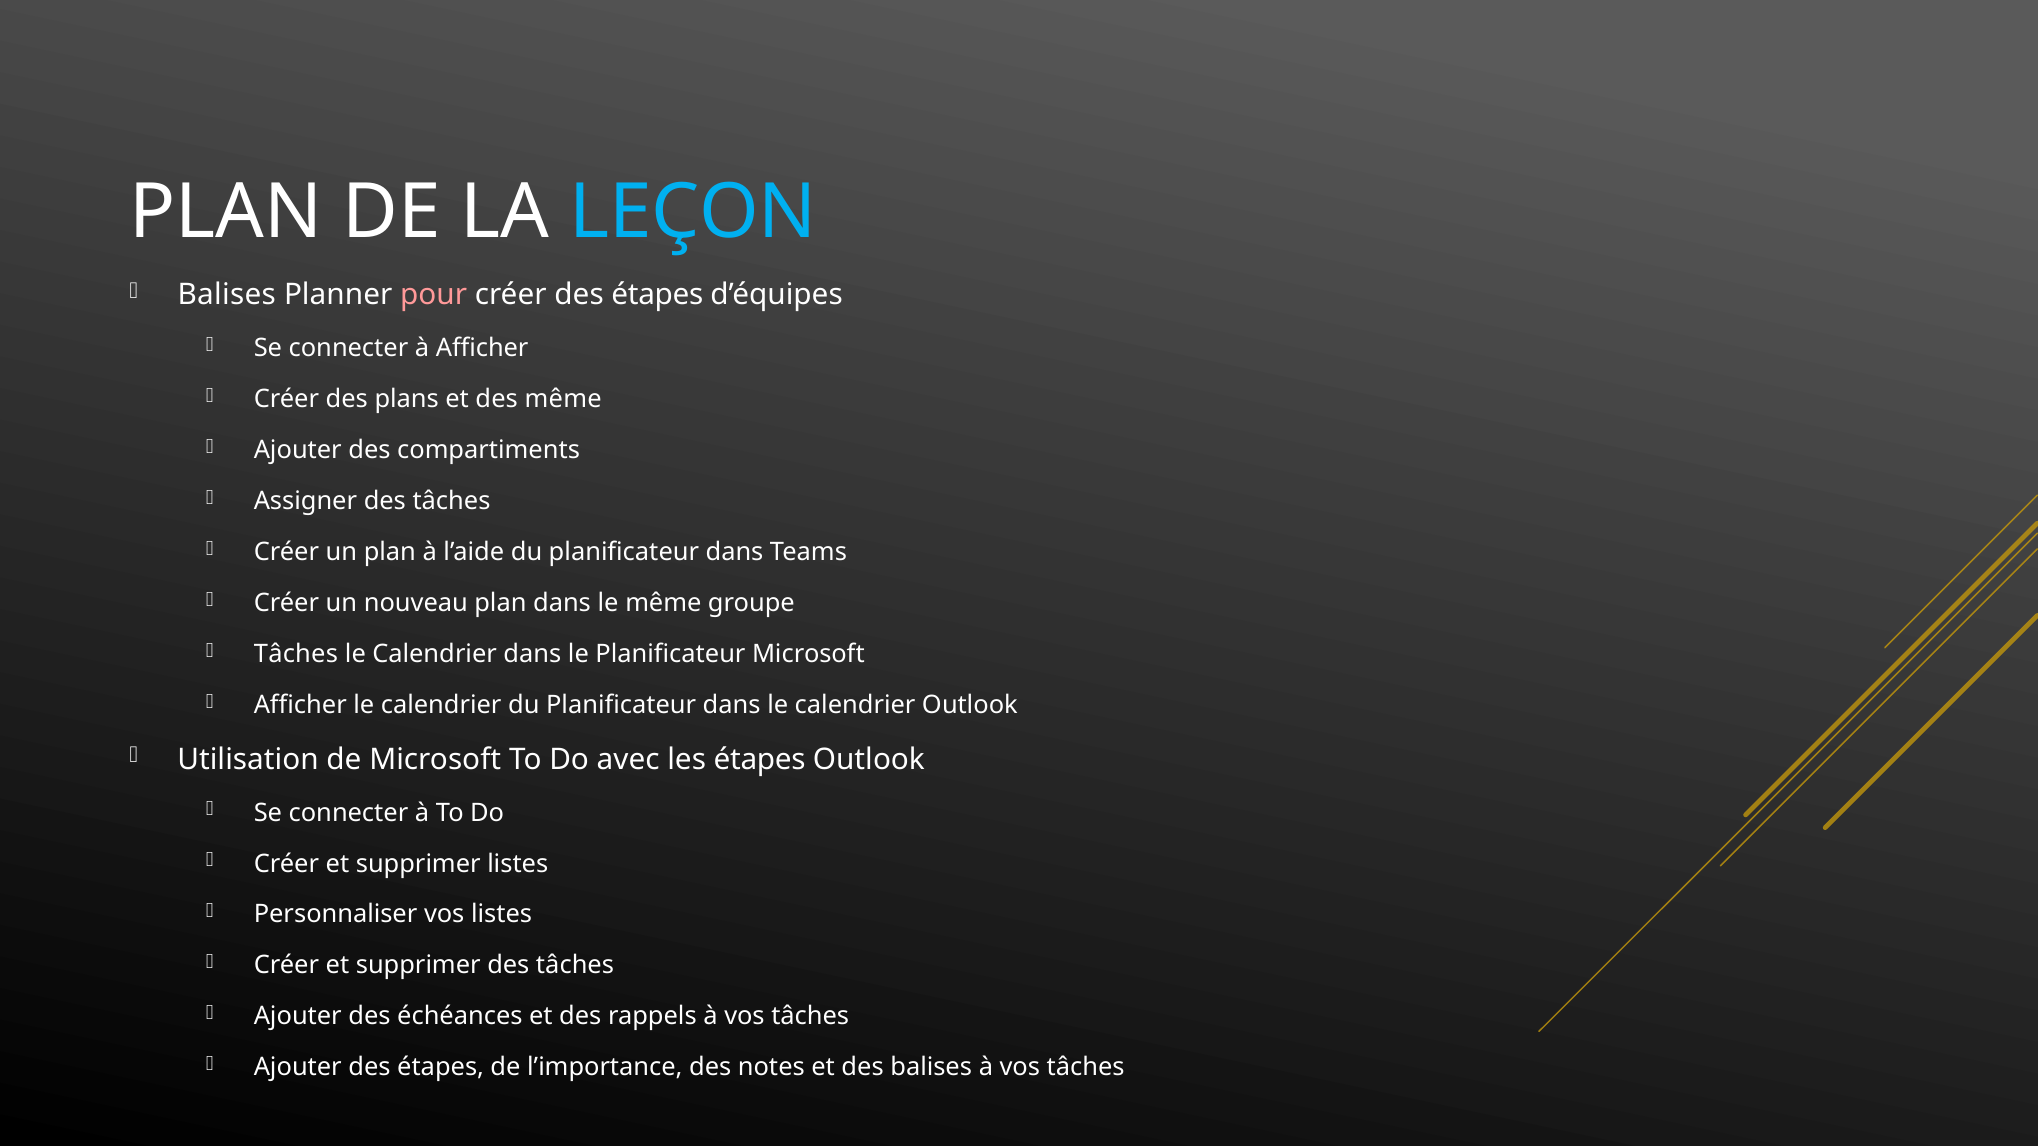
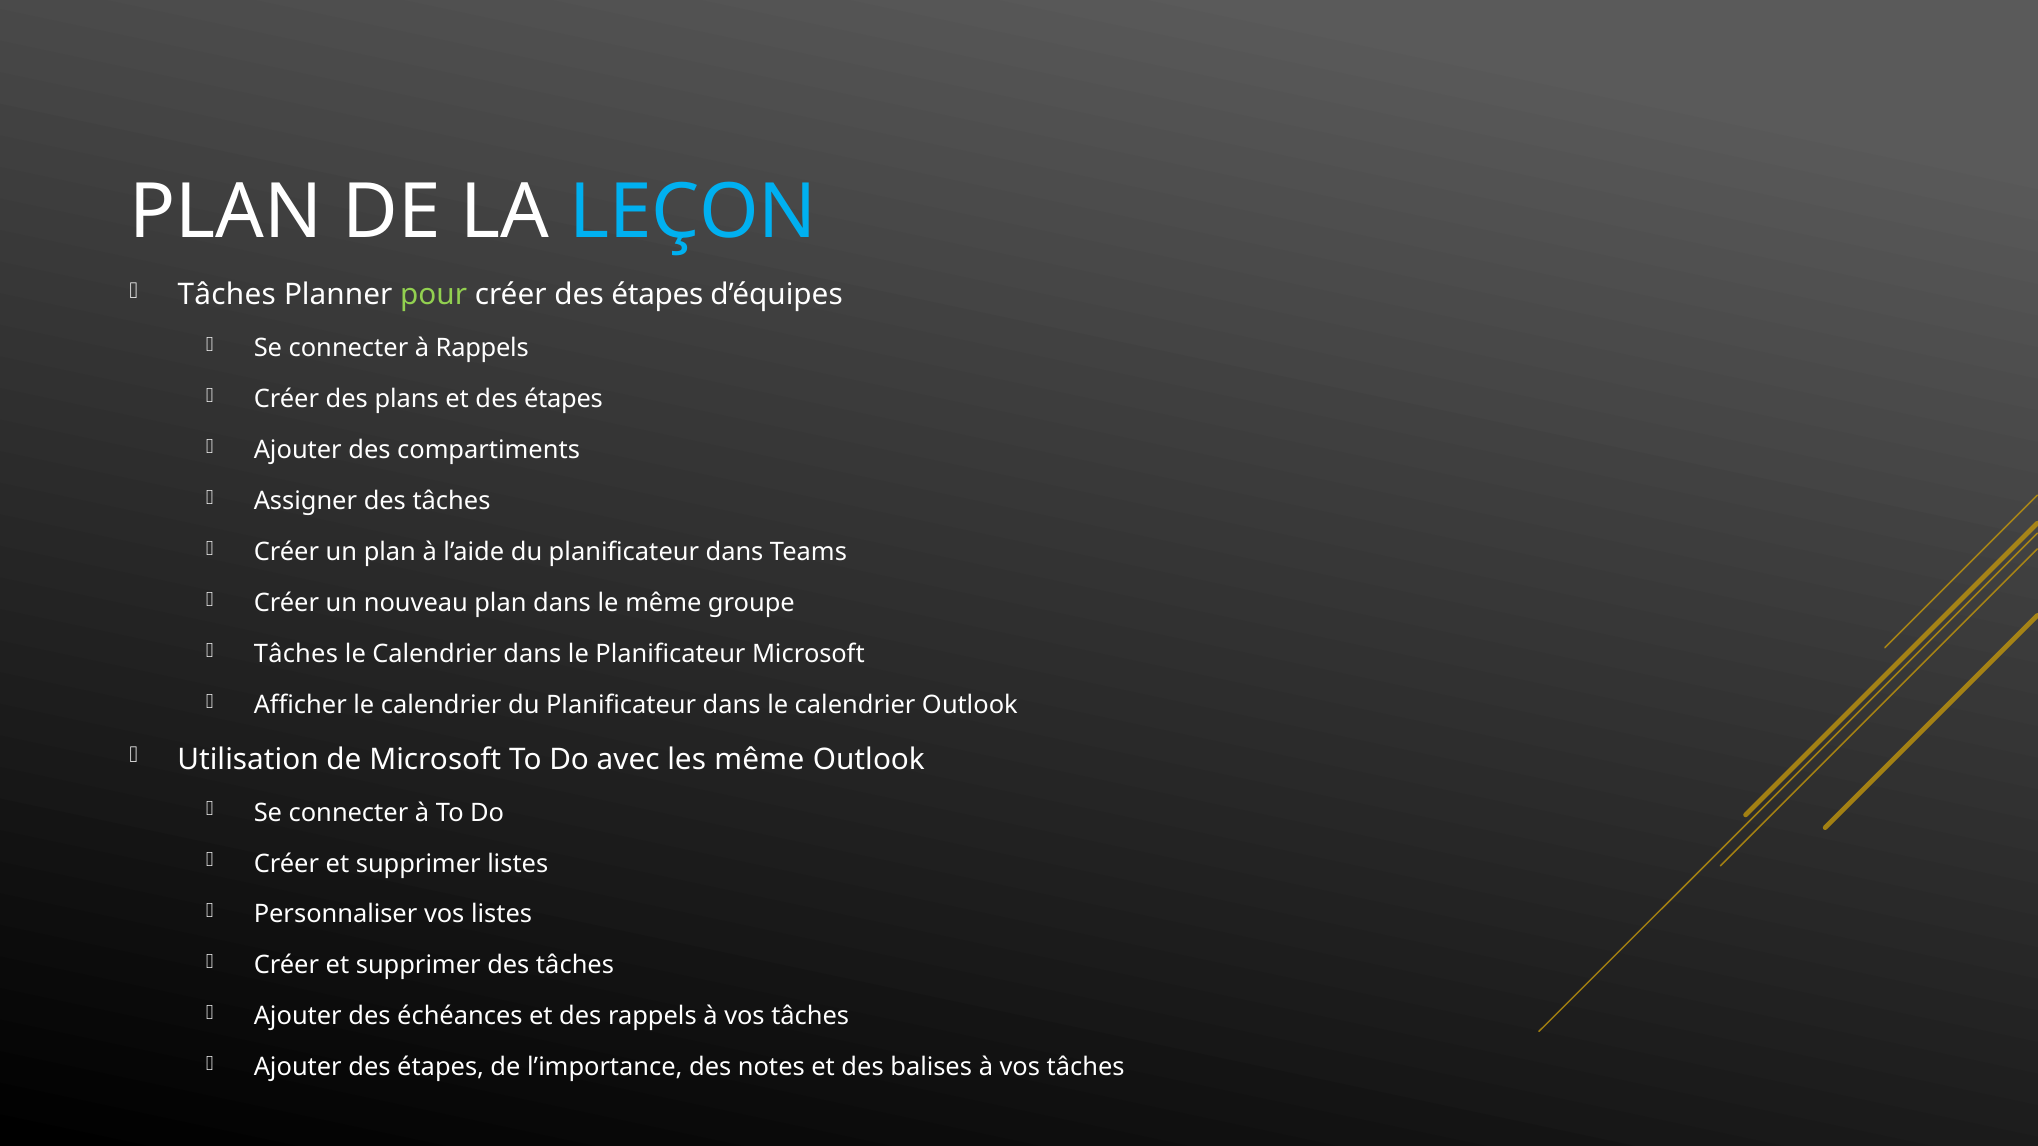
Balises at (227, 295): Balises -> Tâches
pour colour: pink -> light green
à Afficher: Afficher -> Rappels
et des même: même -> étapes
les étapes: étapes -> même
